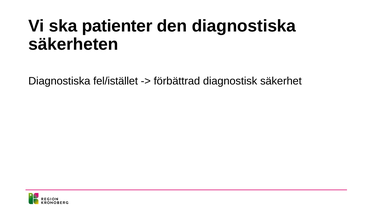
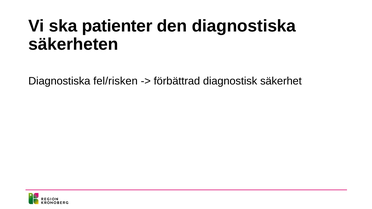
fel/istället: fel/istället -> fel/risken
